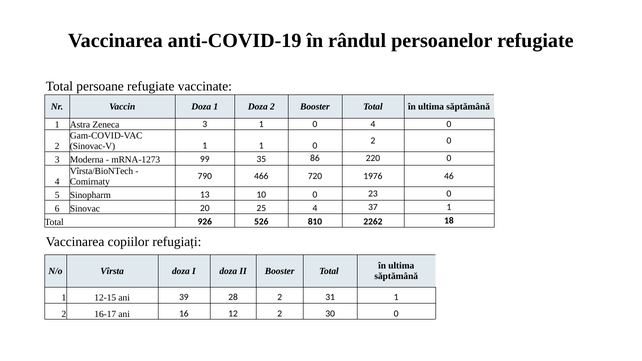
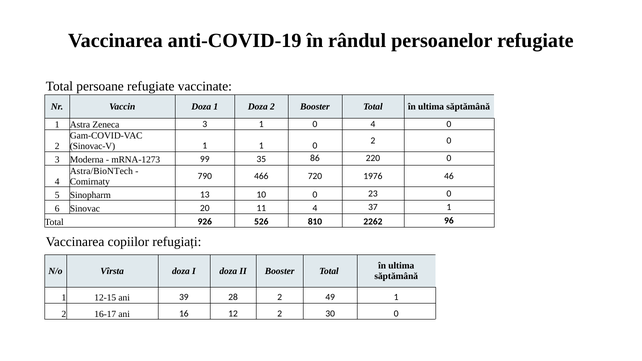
Vîrsta/BioNTech: Vîrsta/BioNTech -> Astra/BioNTech
25: 25 -> 11
18: 18 -> 96
31: 31 -> 49
